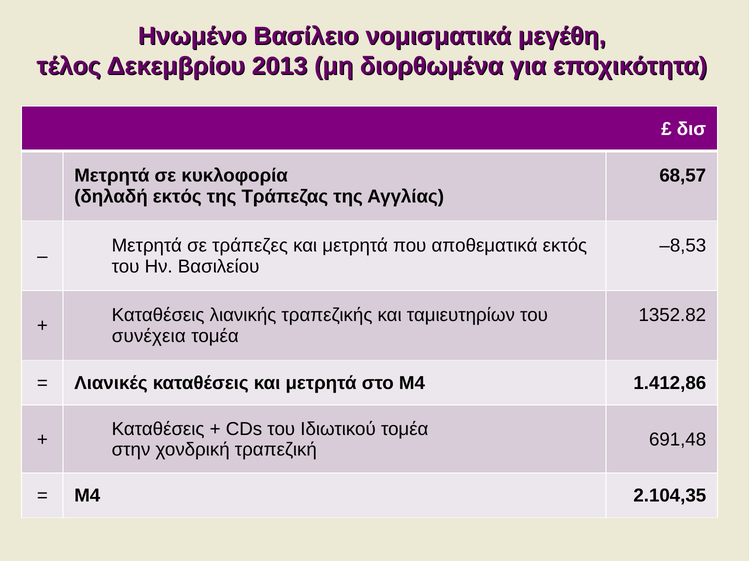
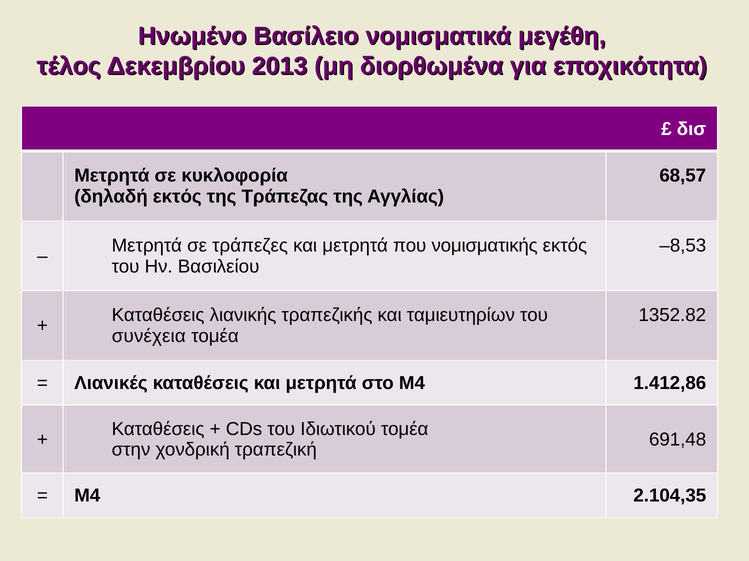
αποθεματικά: αποθεματικά -> νομισματικής
